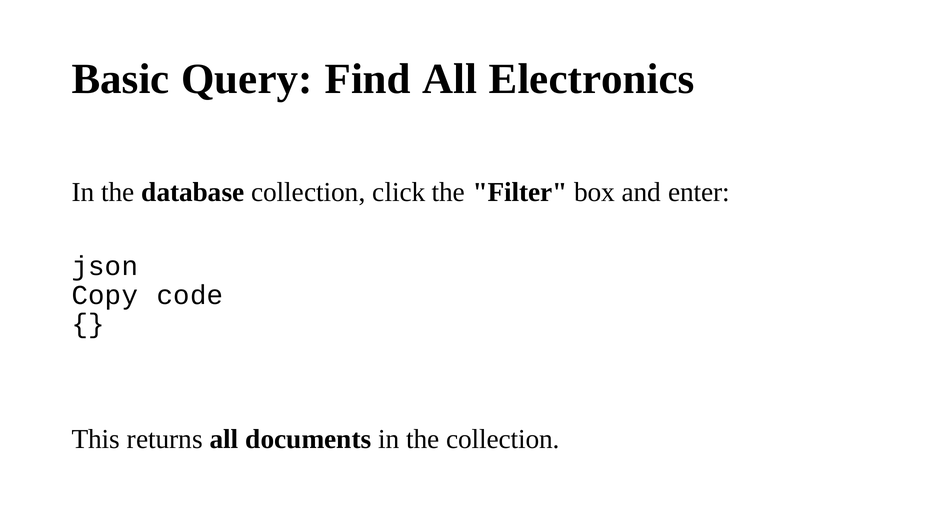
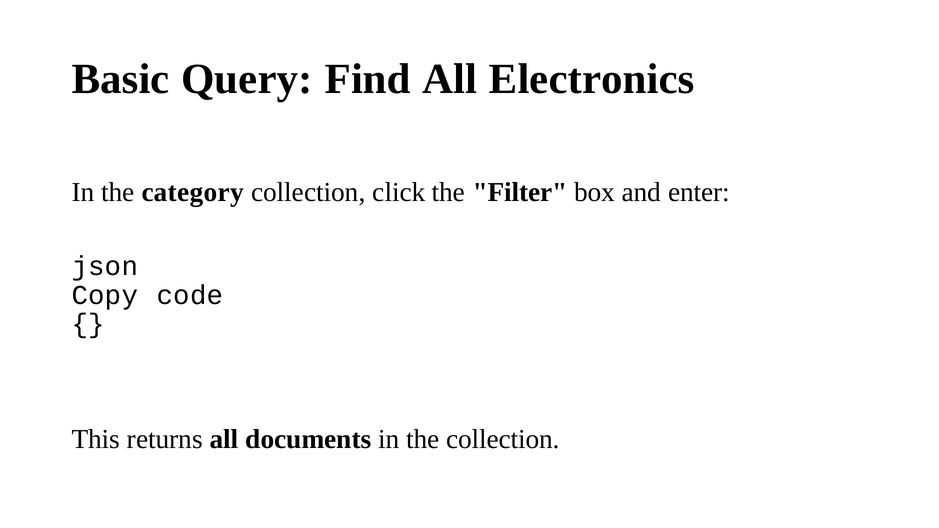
database: database -> category
